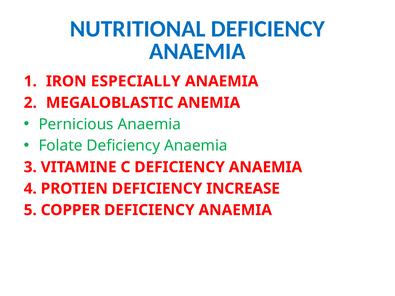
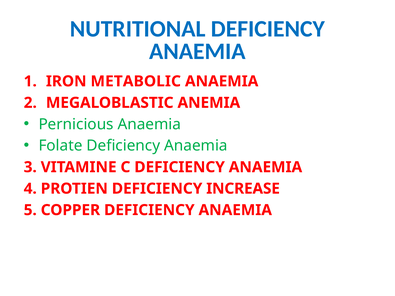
ESPECIALLY: ESPECIALLY -> METABOLIC
